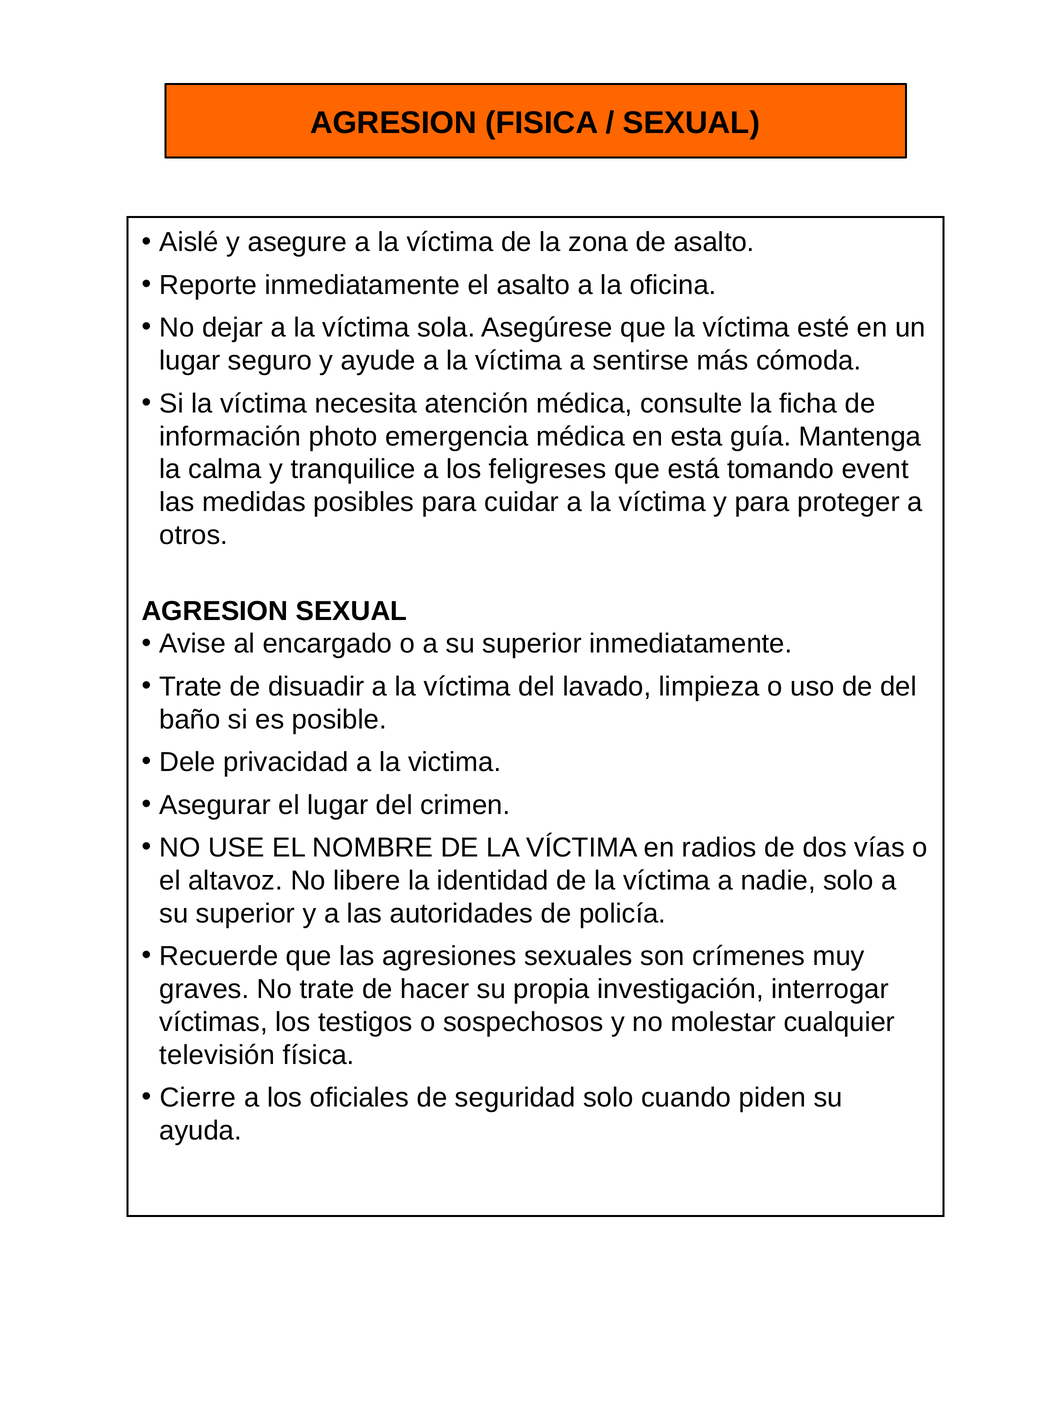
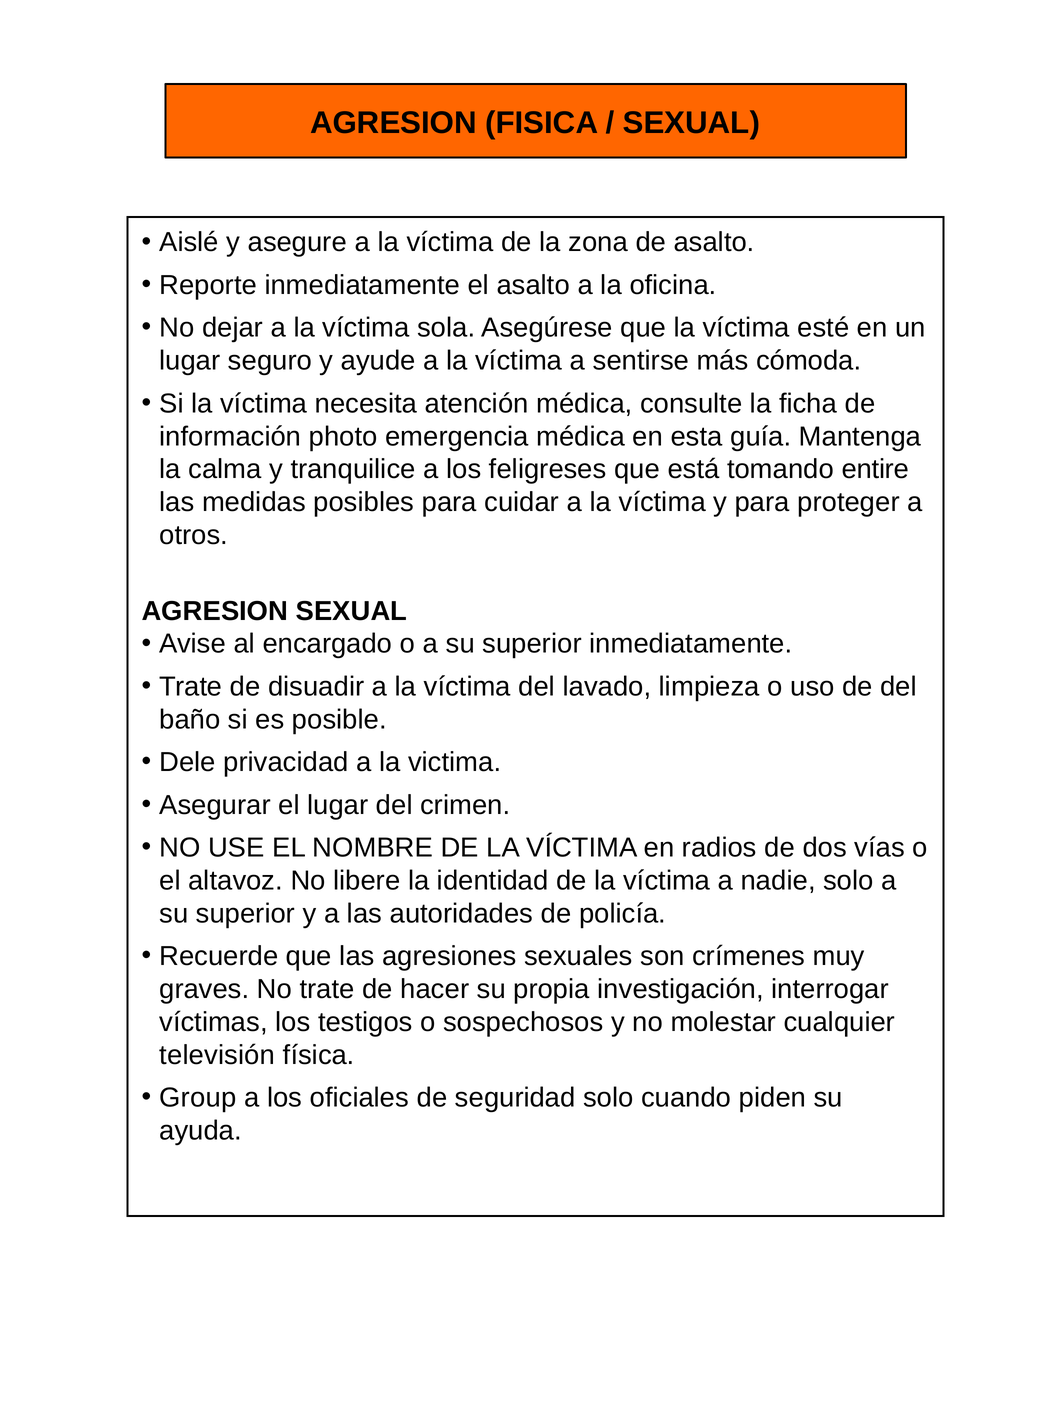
event: event -> entire
Cierre: Cierre -> Group
